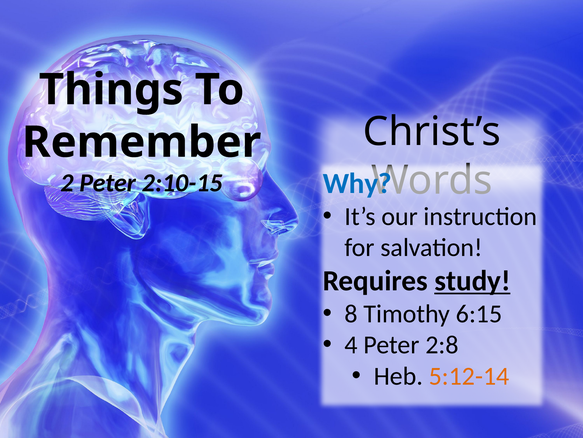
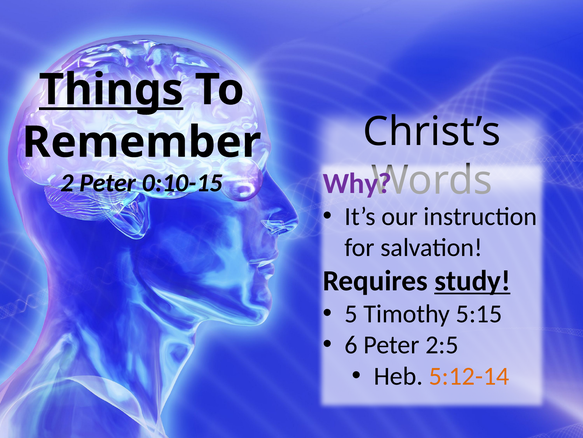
Things underline: none -> present
Why colour: blue -> purple
2:10-15: 2:10-15 -> 0:10-15
8: 8 -> 5
6:15: 6:15 -> 5:15
4: 4 -> 6
2:8: 2:8 -> 2:5
